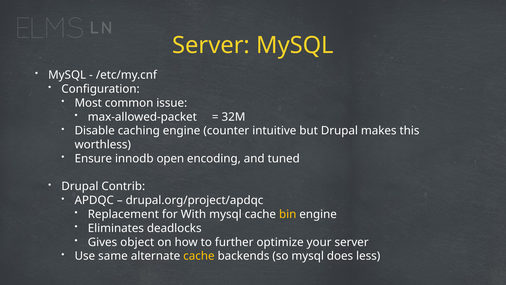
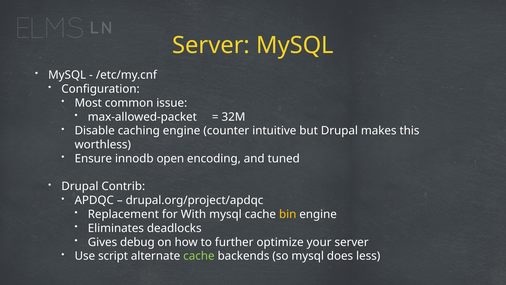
object: object -> debug
same: same -> script
cache at (199, 256) colour: yellow -> light green
